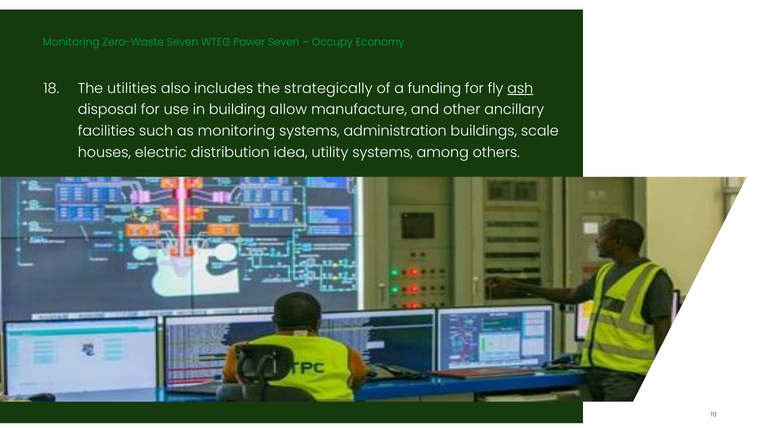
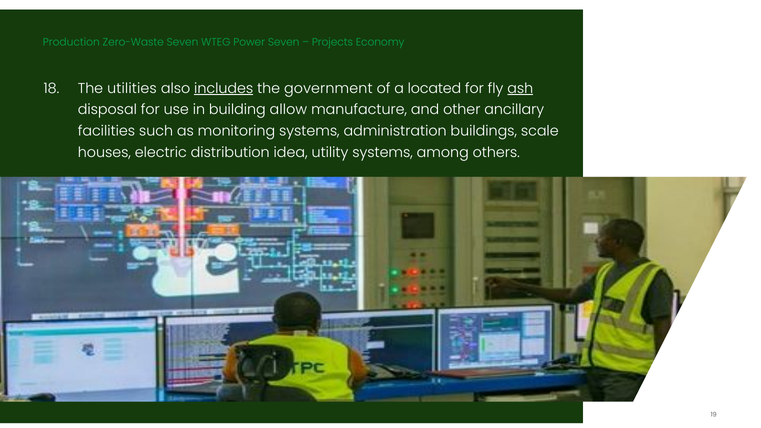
Monitoring at (71, 42): Monitoring -> Production
Occupy: Occupy -> Projects
includes underline: none -> present
strategically: strategically -> government
funding: funding -> located
